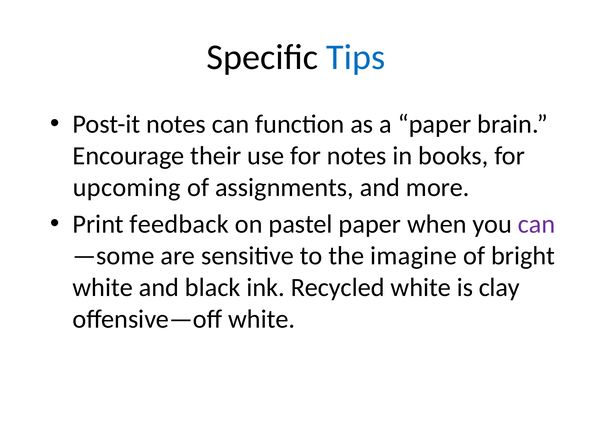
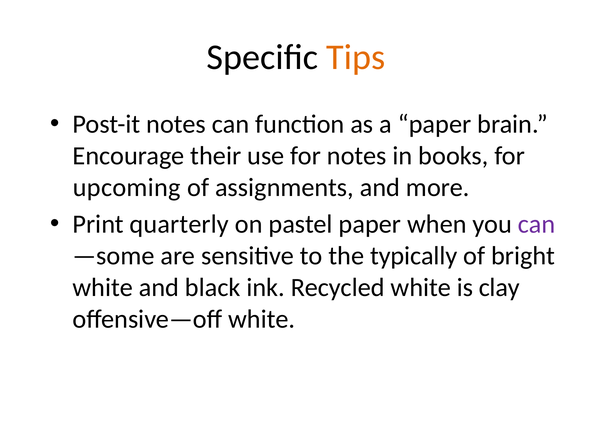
Tips colour: blue -> orange
feedback: feedback -> quarterly
imagine: imagine -> typically
